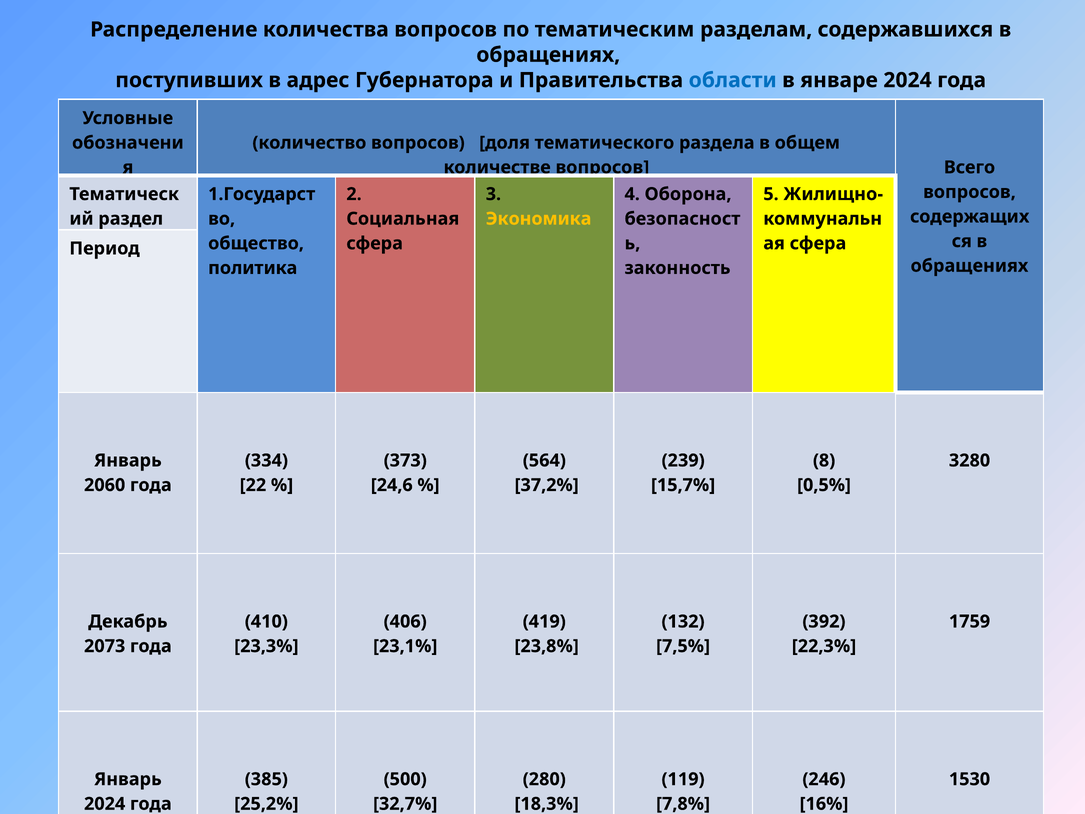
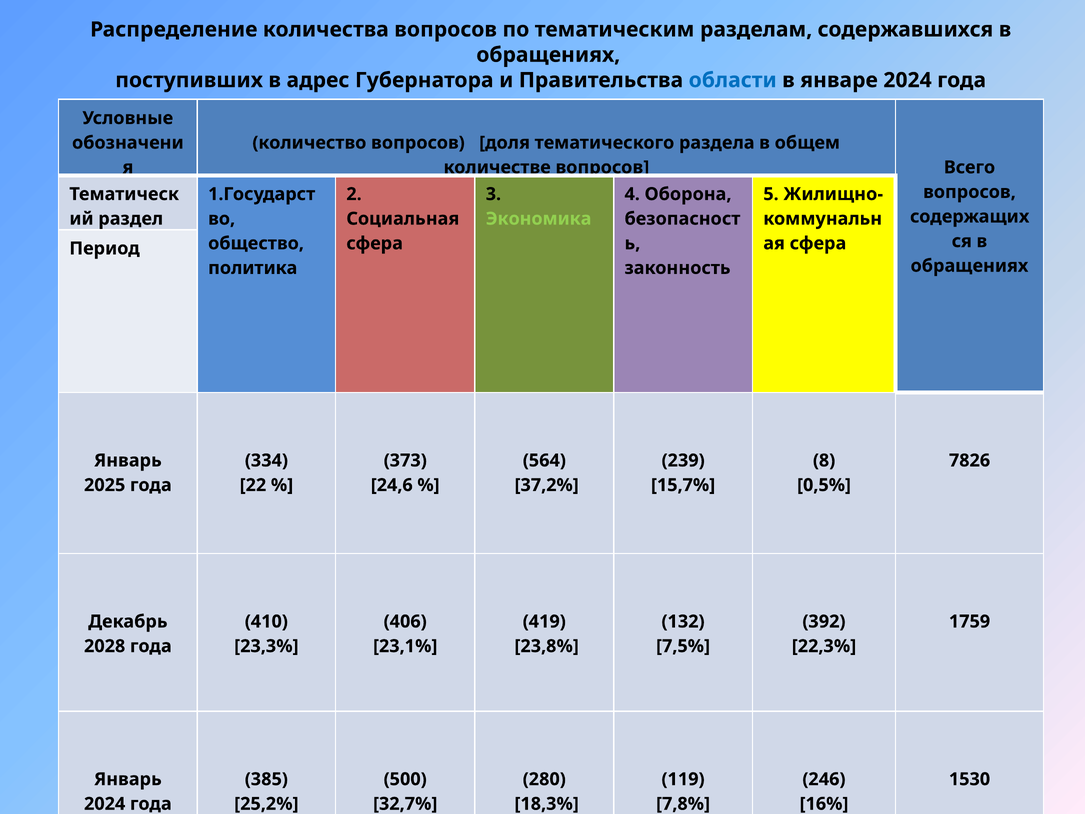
Экономика colour: yellow -> light green
3280: 3280 -> 7826
2060: 2060 -> 2025
2073: 2073 -> 2028
